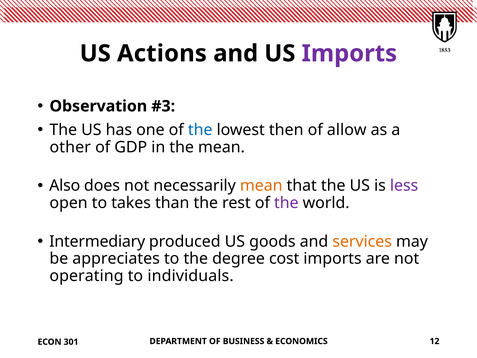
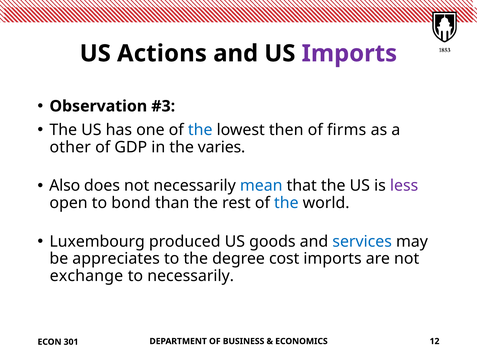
allow: allow -> firms
the mean: mean -> varies
mean at (261, 186) colour: orange -> blue
takes: takes -> bond
the at (286, 203) colour: purple -> blue
Intermediary: Intermediary -> Luxembourg
services colour: orange -> blue
operating: operating -> exchange
to individuals: individuals -> necessarily
